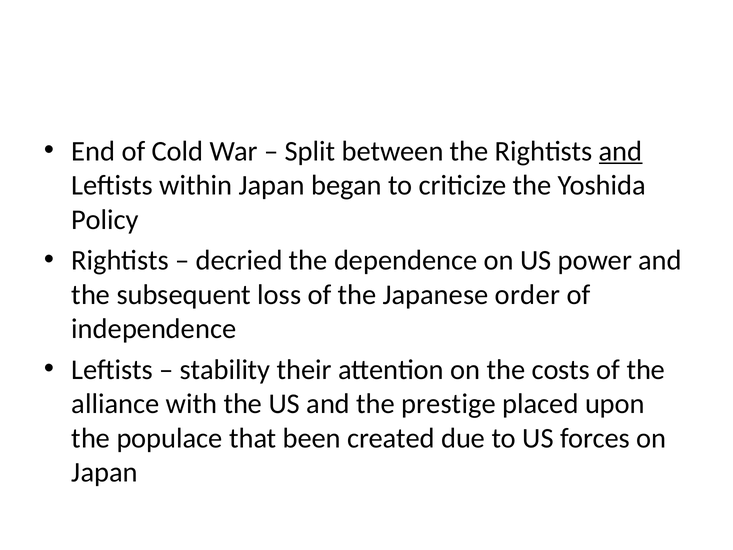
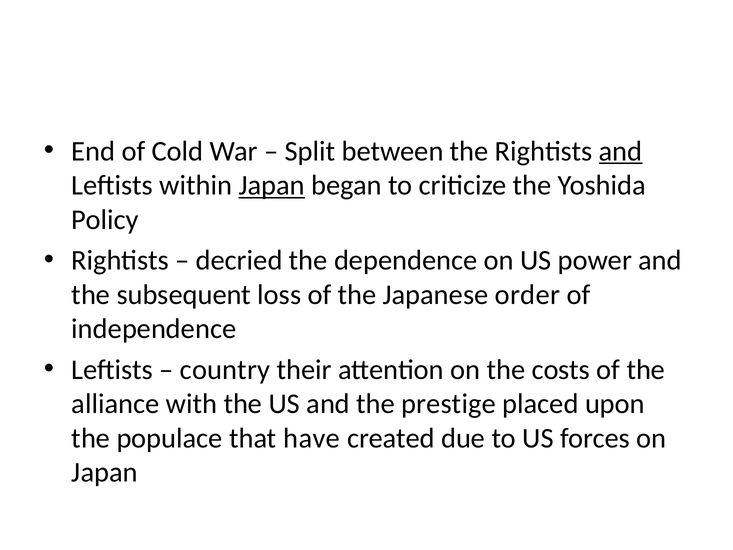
Japan at (272, 185) underline: none -> present
stability: stability -> country
been: been -> have
